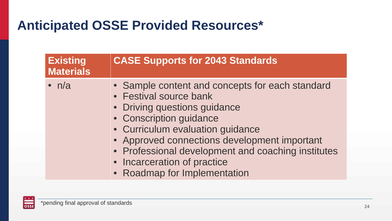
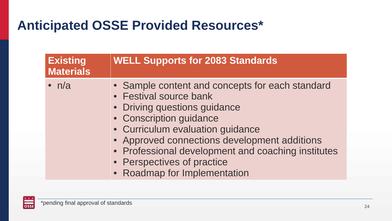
CASE: CASE -> WELL
2043: 2043 -> 2083
important: important -> additions
Incarceration: Incarceration -> Perspectives
